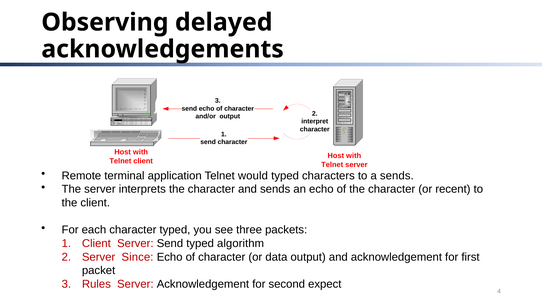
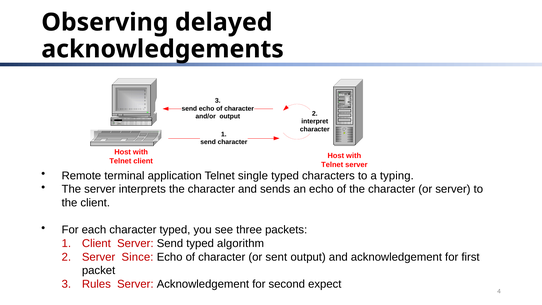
would: would -> single
a sends: sends -> typing
or recent: recent -> server
data: data -> sent
